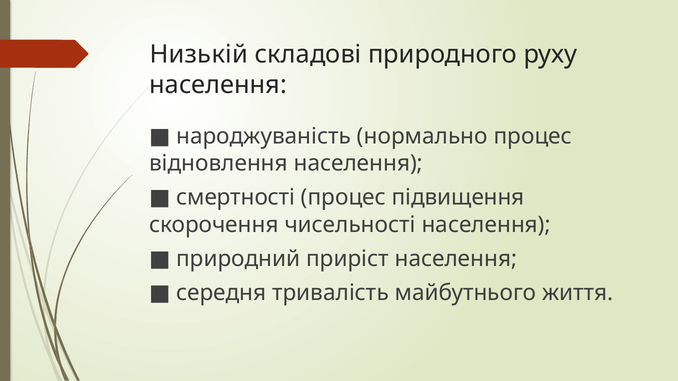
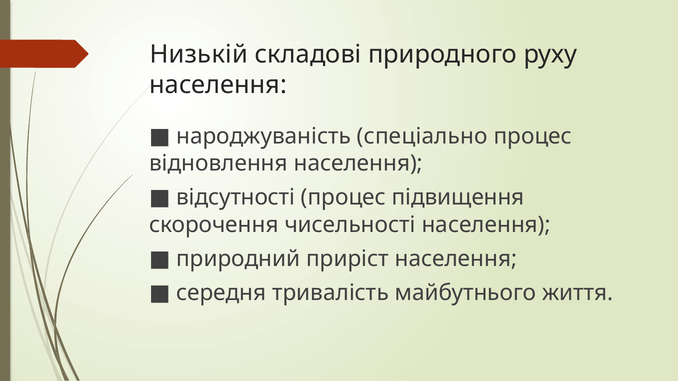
нормально: нормально -> спеціально
смертності: смертності -> відсутності
